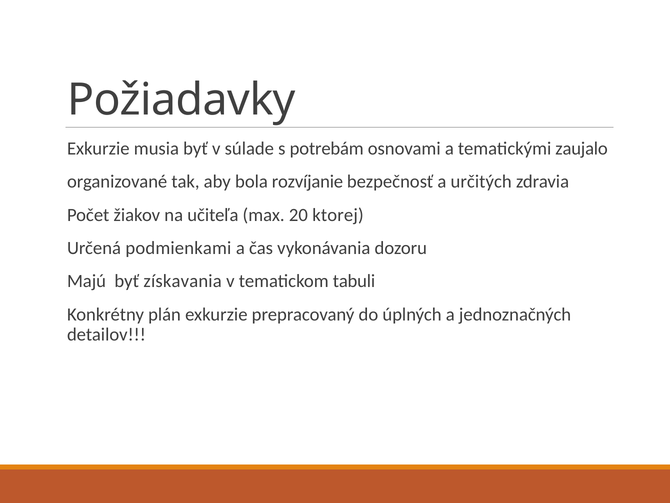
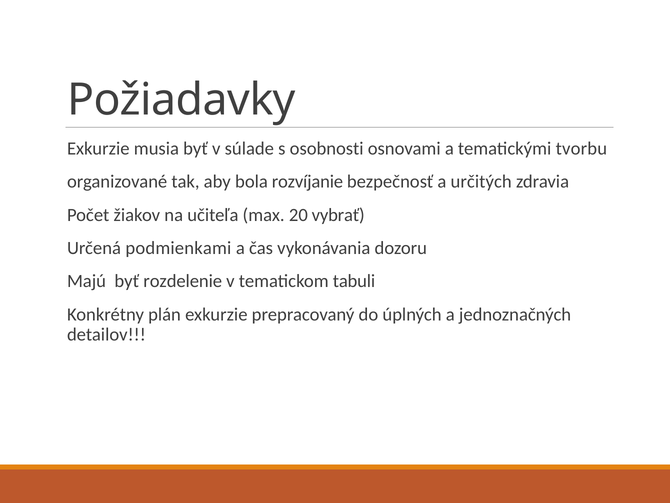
potrebám: potrebám -> osobnosti
zaujalo: zaujalo -> tvorbu
ktorej: ktorej -> vybrať
získavania: získavania -> rozdelenie
